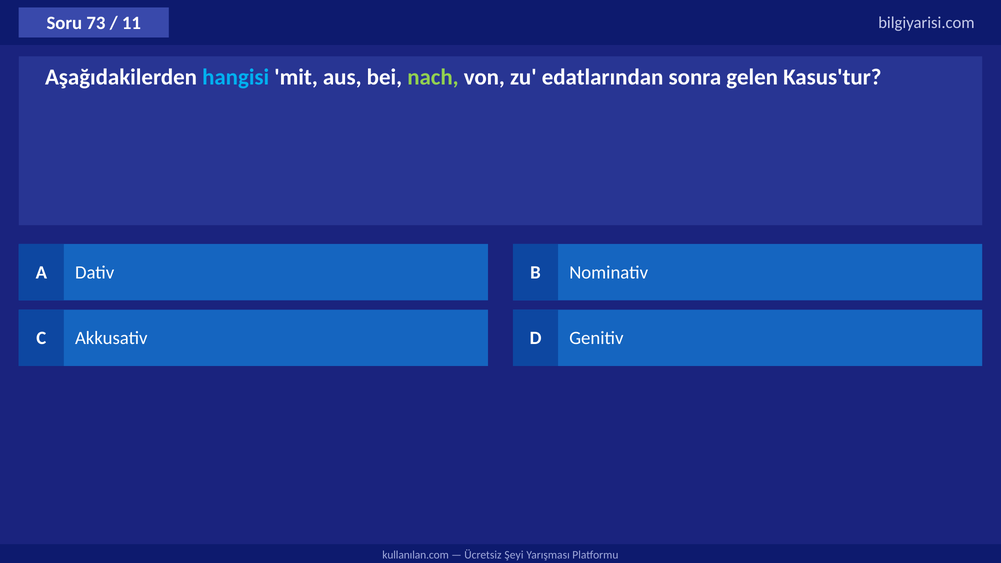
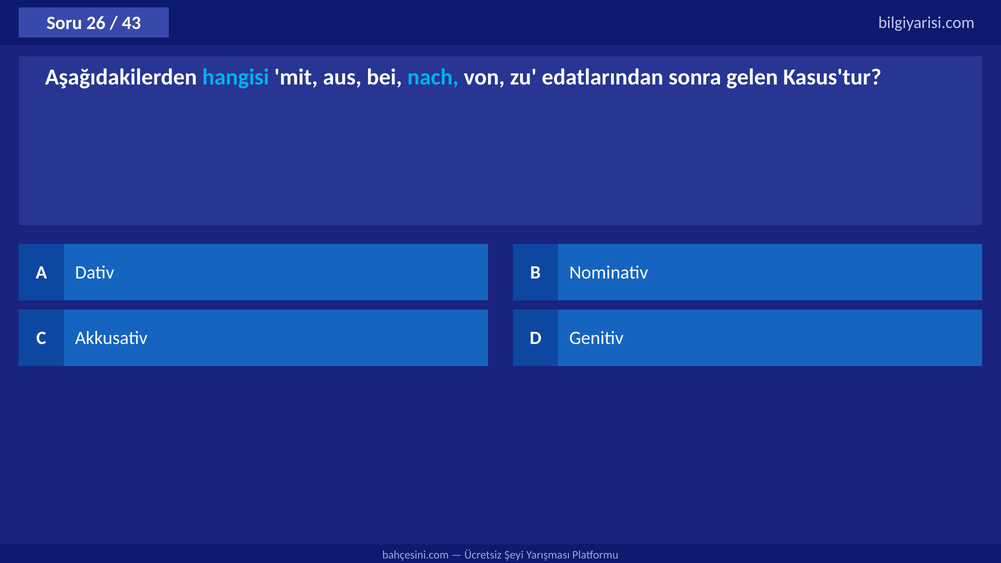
73: 73 -> 26
11: 11 -> 43
nach colour: light green -> light blue
kullanılan.com: kullanılan.com -> bahçesini.com
